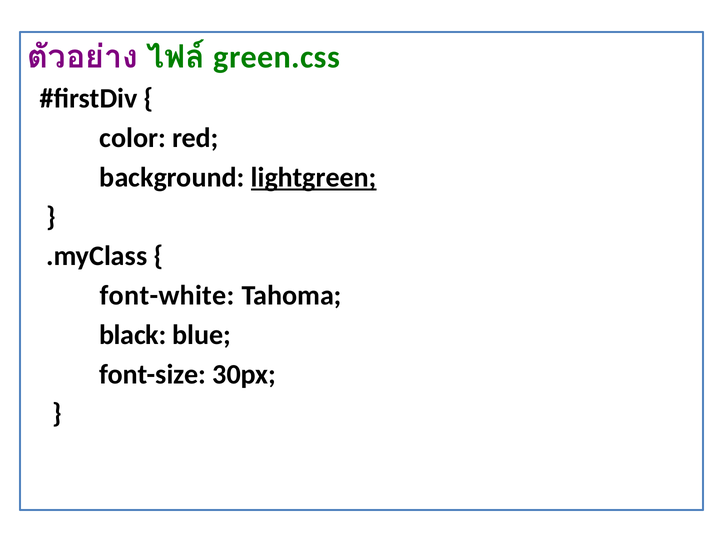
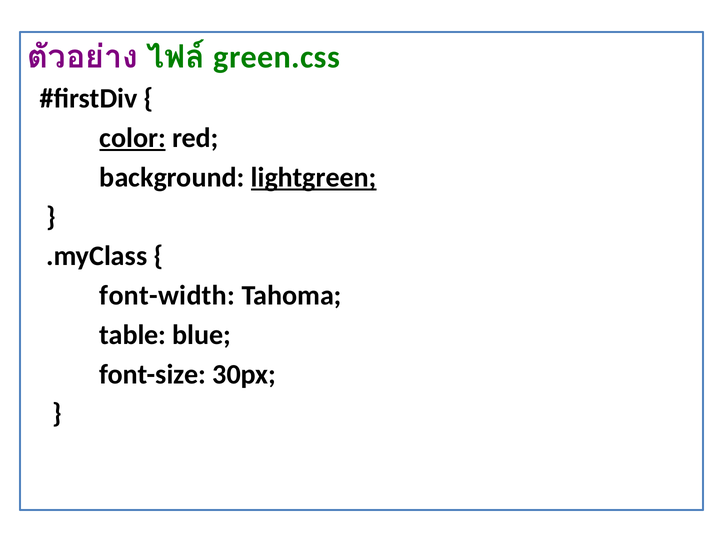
color underline: none -> present
font-white: font-white -> font-width
black: black -> table
